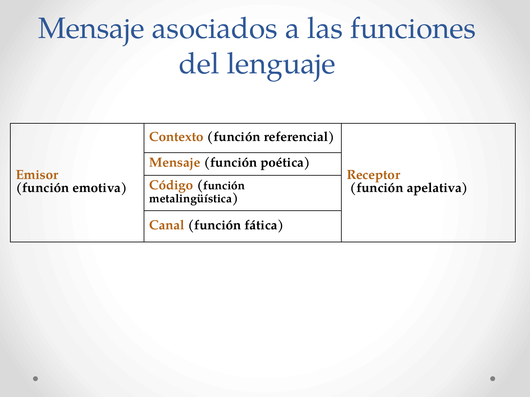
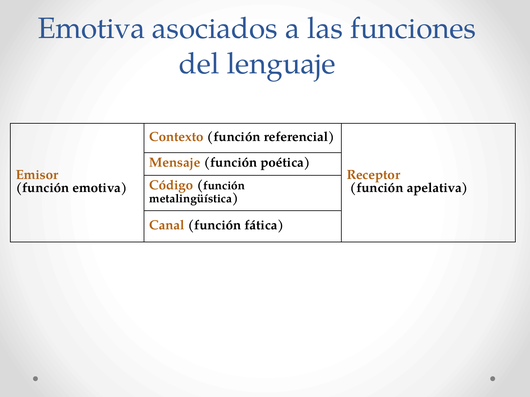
Mensaje at (91, 28): Mensaje -> Emotiva
